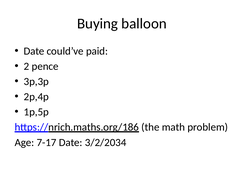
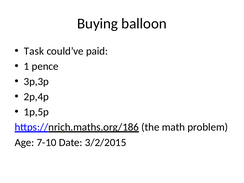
Date at (34, 51): Date -> Task
2: 2 -> 1
7-17: 7-17 -> 7-10
3/2/2034: 3/2/2034 -> 3/2/2015
